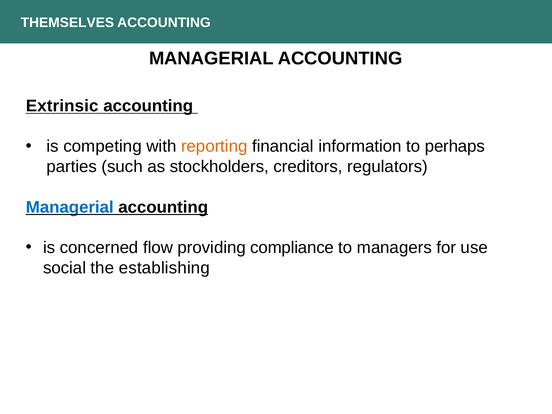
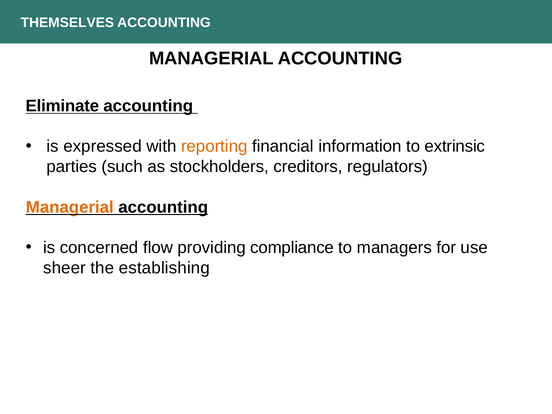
Extrinsic: Extrinsic -> Eliminate
competing: competing -> expressed
perhaps: perhaps -> extrinsic
Managerial at (70, 207) colour: blue -> orange
social: social -> sheer
